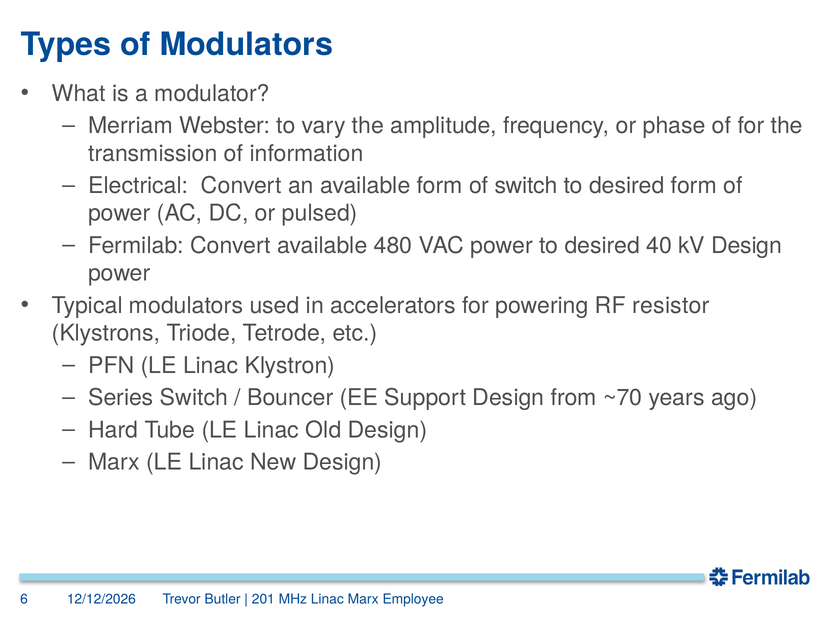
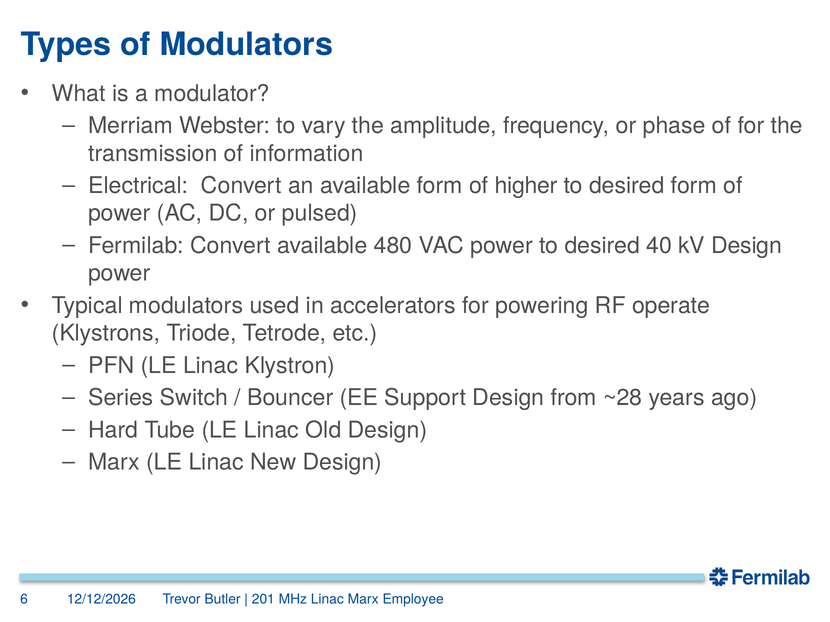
of switch: switch -> higher
resistor: resistor -> operate
~70: ~70 -> ~28
